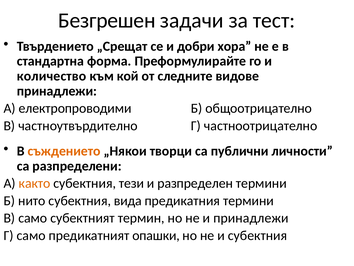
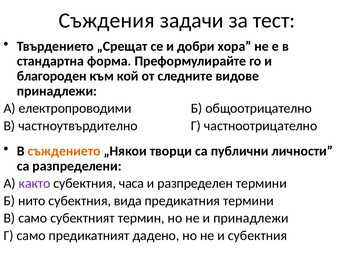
Безгрешен: Безгрешен -> Съждения
количество: количество -> благороден
както colour: orange -> purple
тези: тези -> часа
опашки: опашки -> дадено
